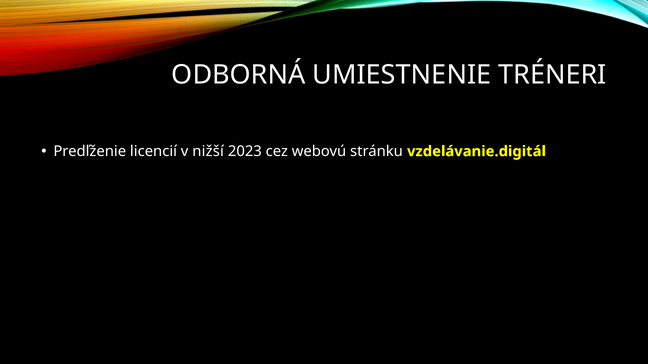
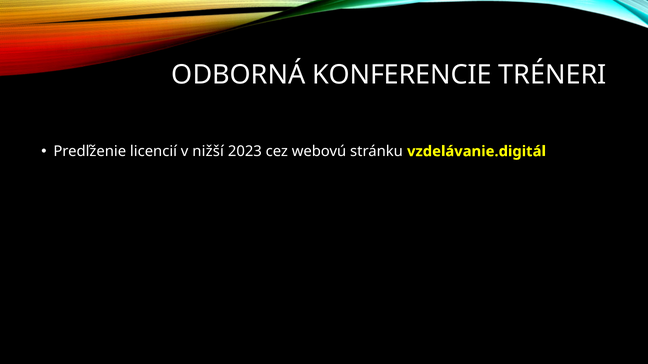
UMIESTNENIE: UMIESTNENIE -> KONFERENCIE
